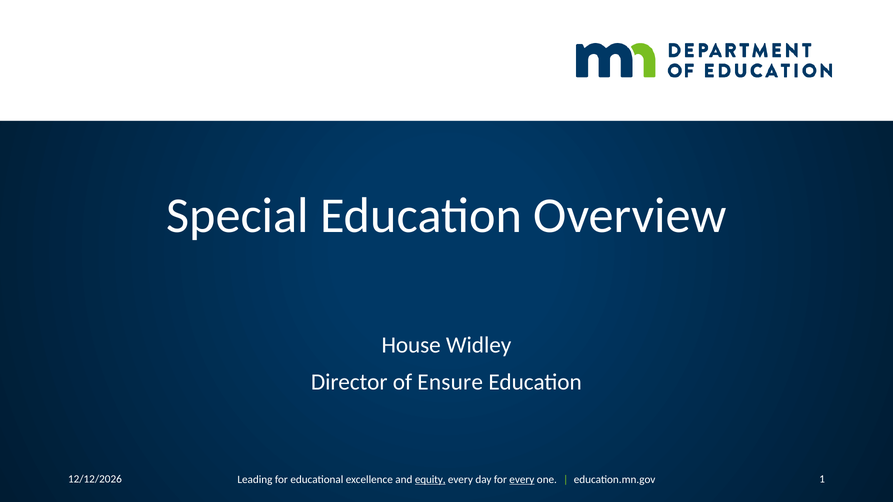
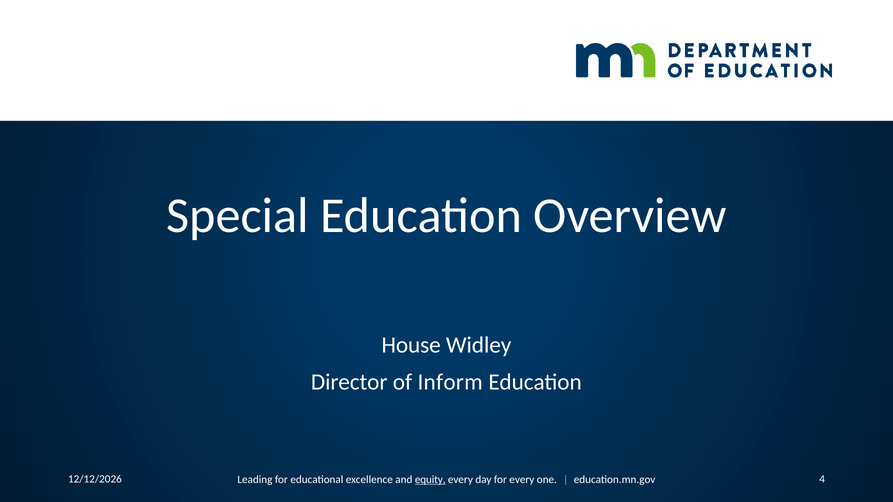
Ensure: Ensure -> Inform
1: 1 -> 4
every at (522, 480) underline: present -> none
